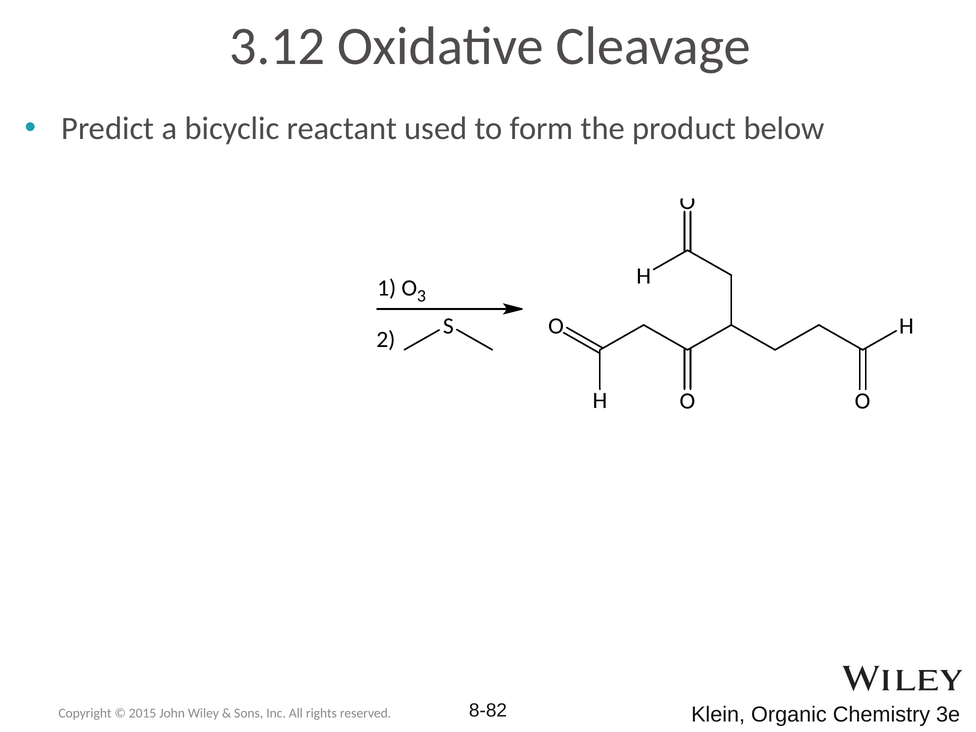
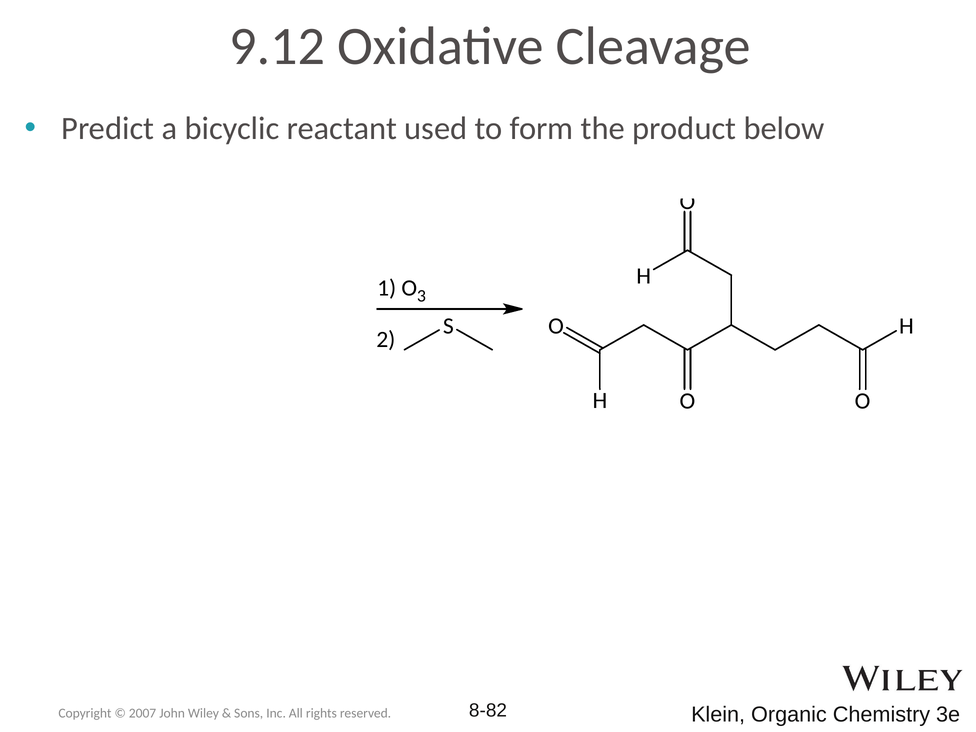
3.12: 3.12 -> 9.12
2015: 2015 -> 2007
